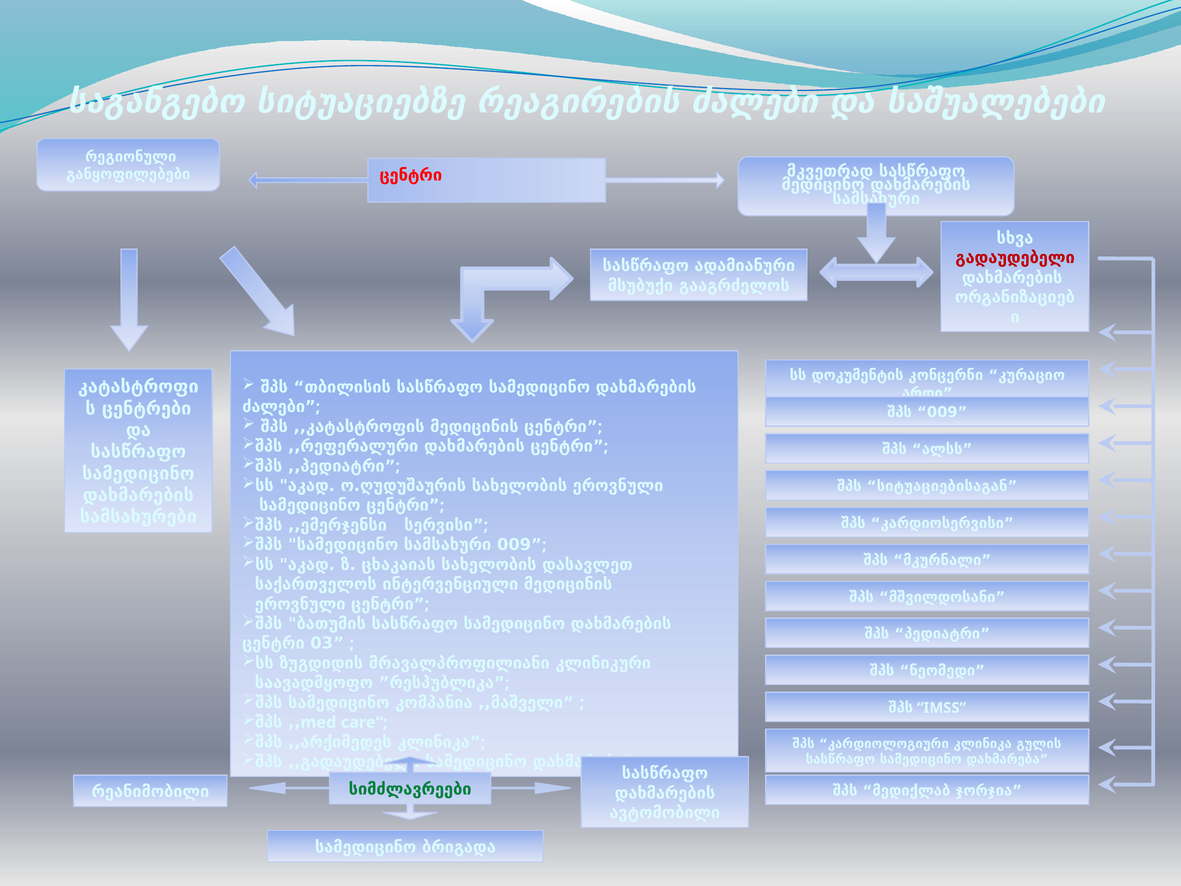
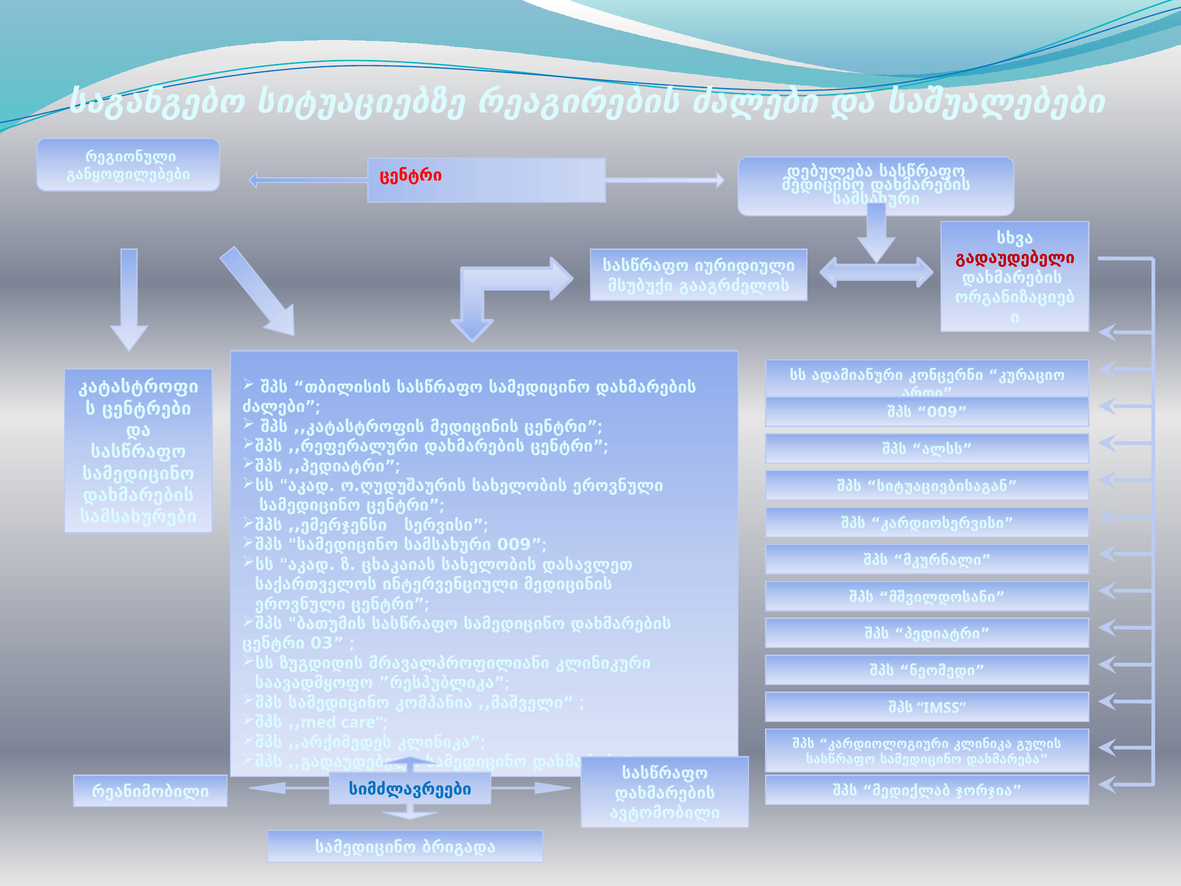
მკვეთრად: მკვეთრად -> დებულება
ადამიანური: ადამიანური -> იურიდიული
დოკუმენტის: დოკუმენტის -> ადამიანური
სიმძლავრეები colour: green -> blue
